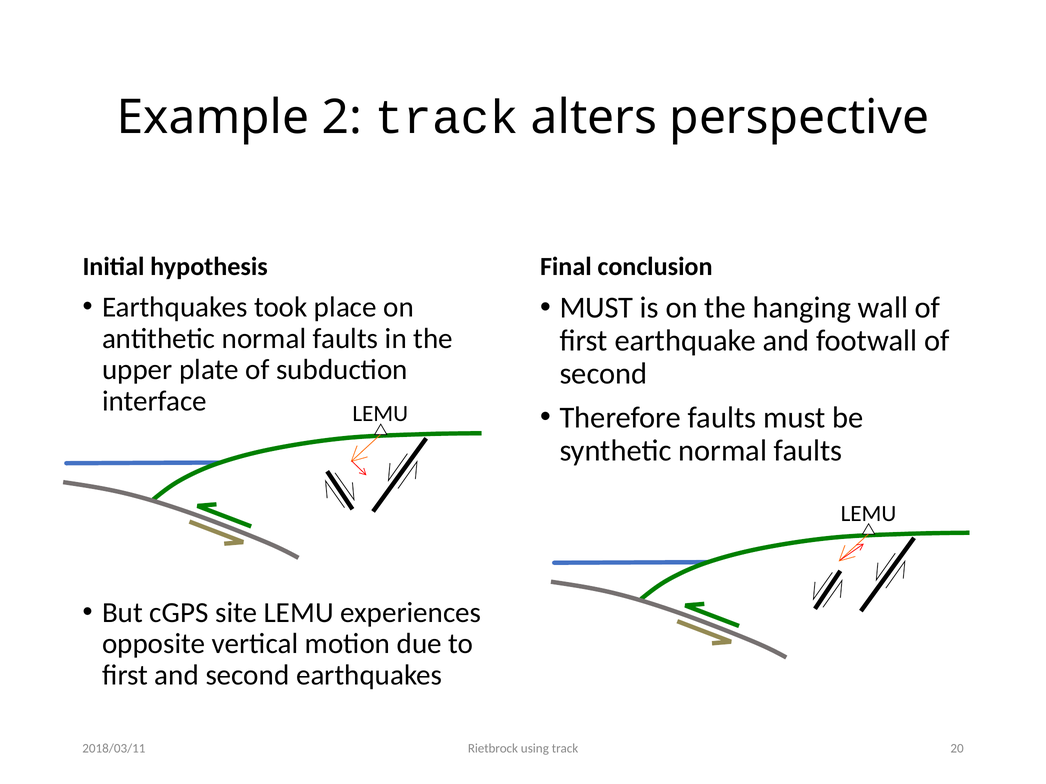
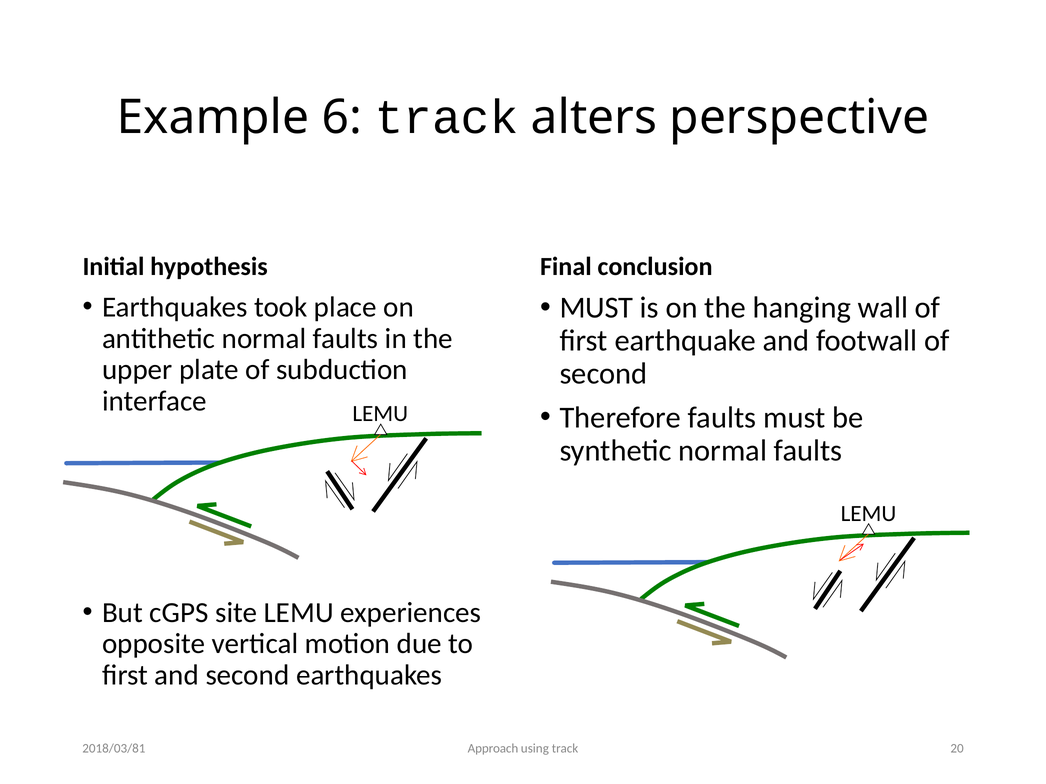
2: 2 -> 6
Rietbrock: Rietbrock -> Approach
2018/03/11: 2018/03/11 -> 2018/03/81
